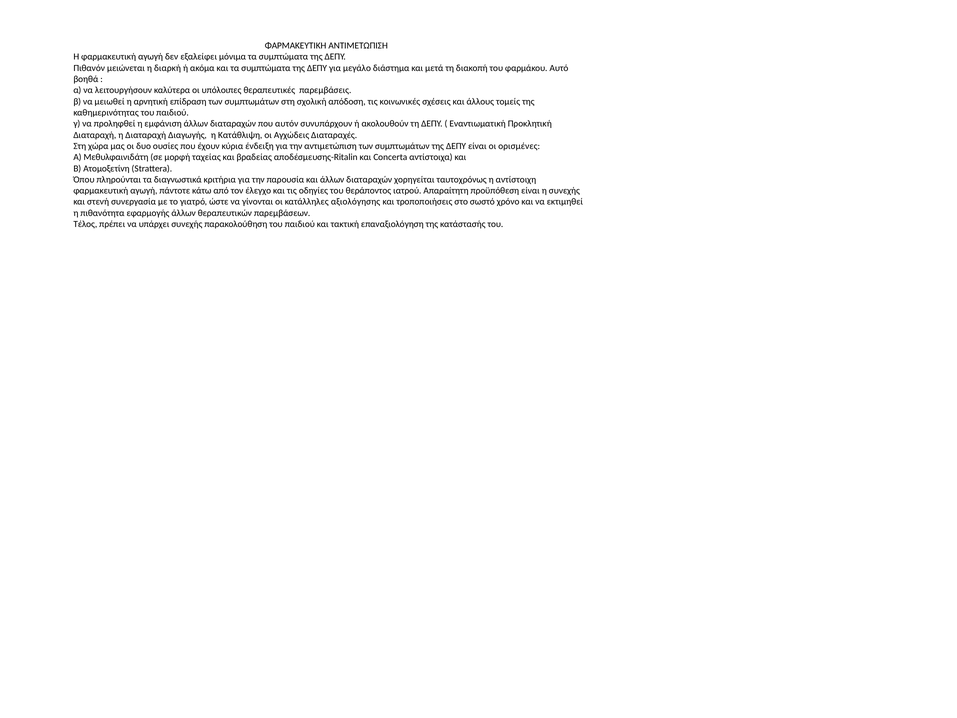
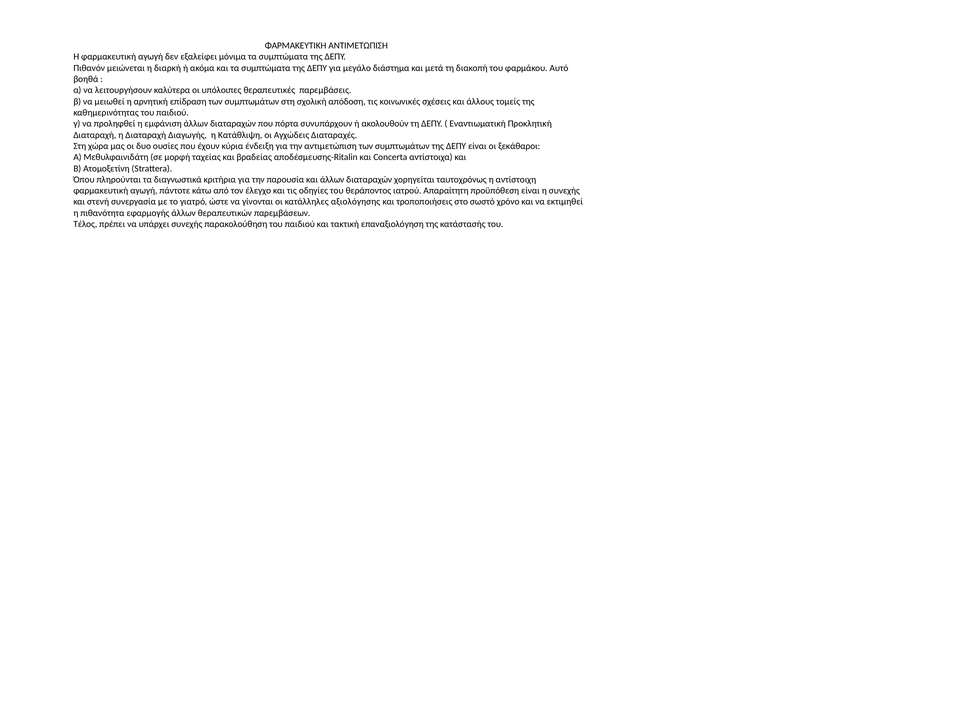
αυτόν: αυτόν -> πόρτα
ορισμένες: ορισμένες -> ξεκάθαροι
